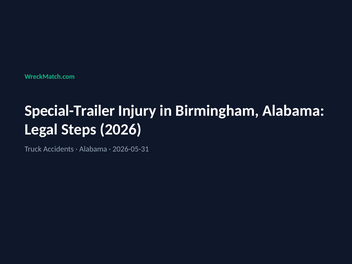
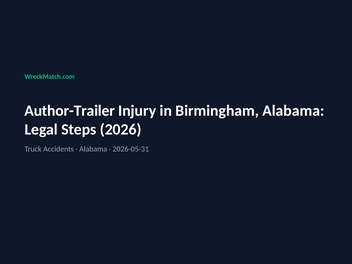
Special-Trailer: Special-Trailer -> Author-Trailer
